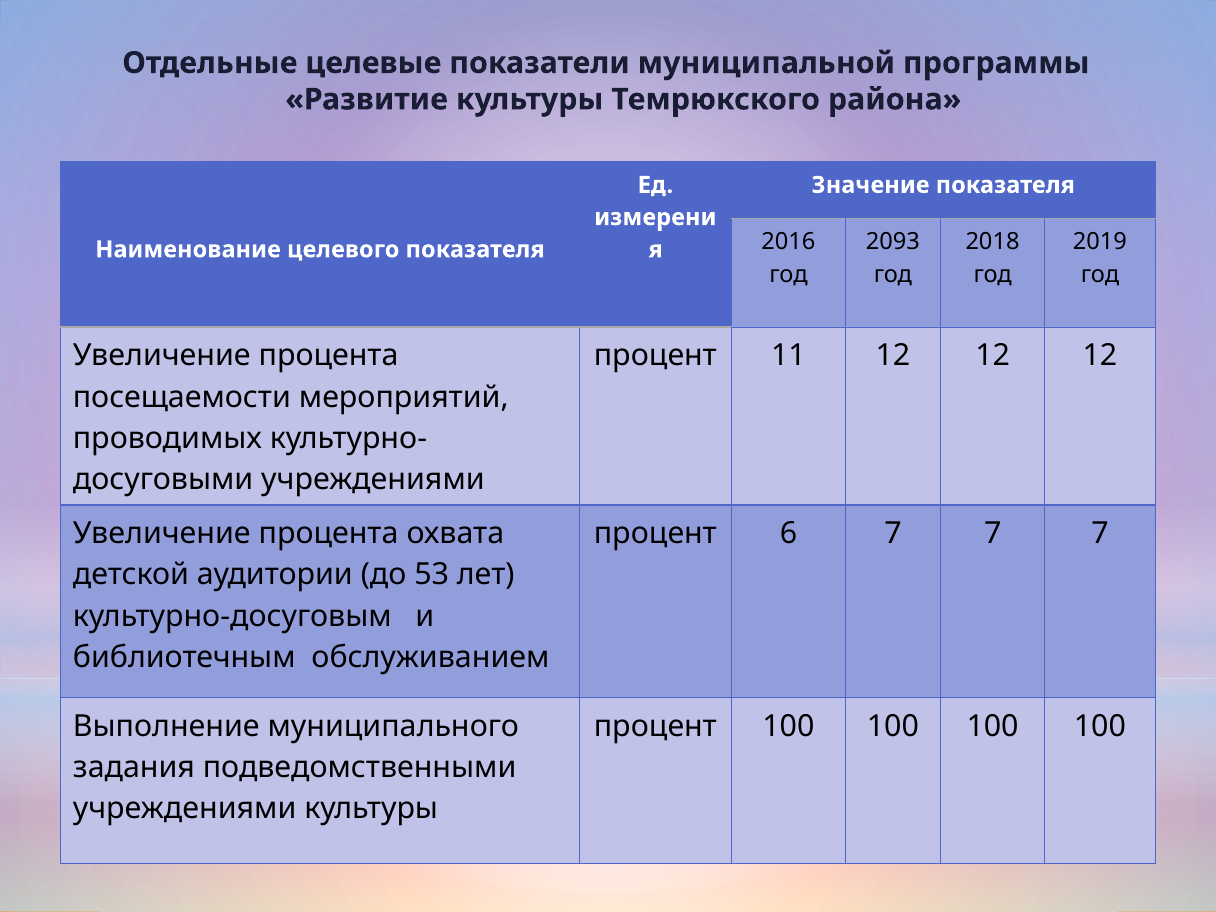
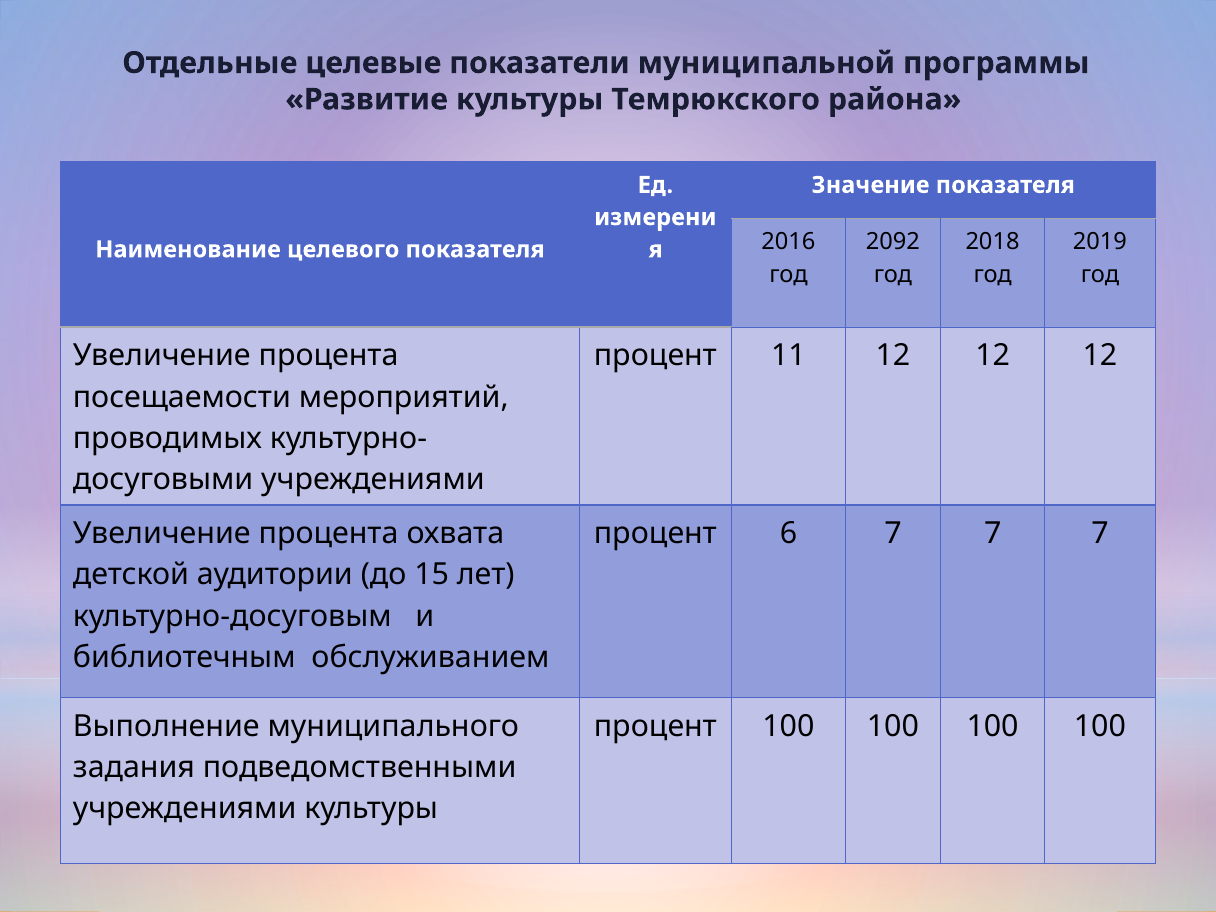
2093: 2093 -> 2092
53: 53 -> 15
